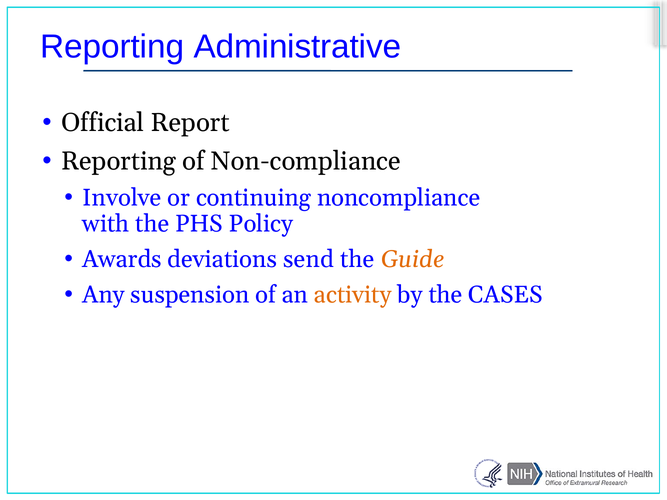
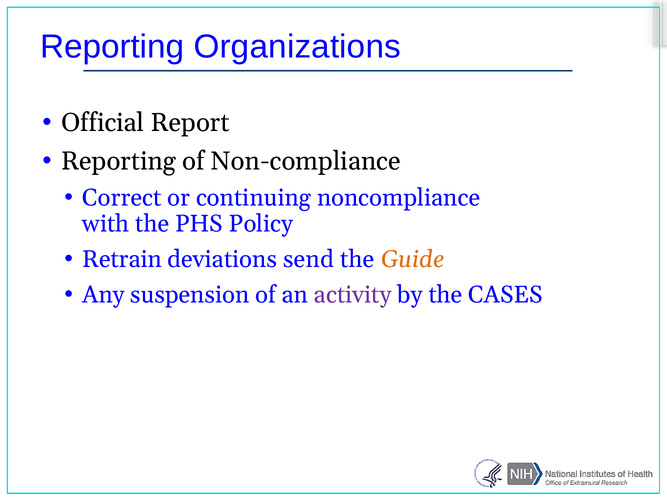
Administrative: Administrative -> Organizations
Involve: Involve -> Correct
Awards: Awards -> Retrain
activity colour: orange -> purple
